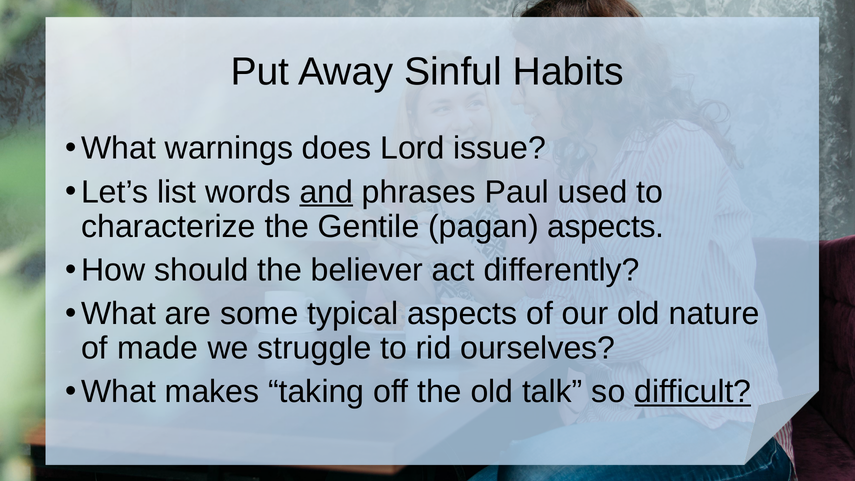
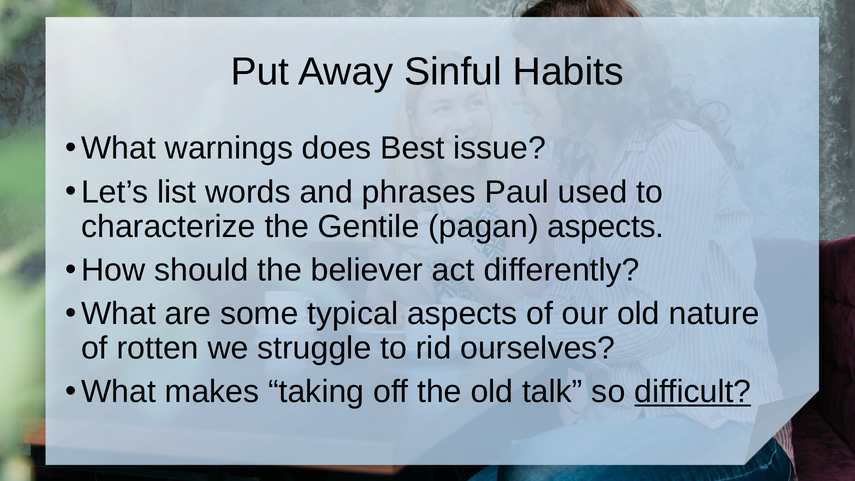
Lord: Lord -> Best
and underline: present -> none
made: made -> rotten
